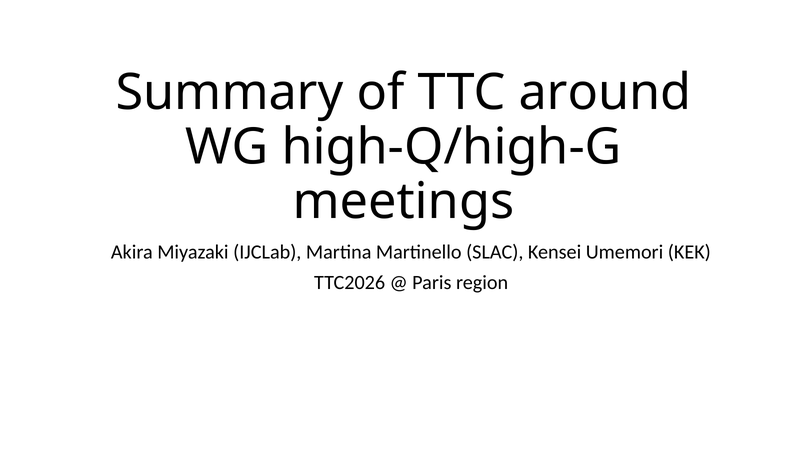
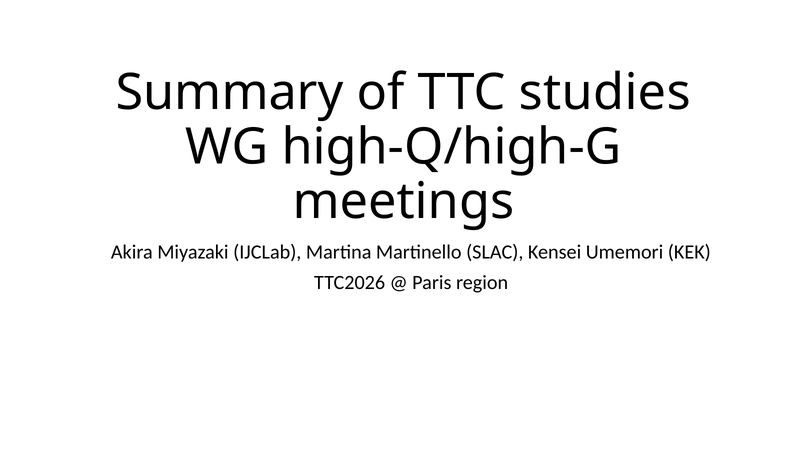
around: around -> studies
